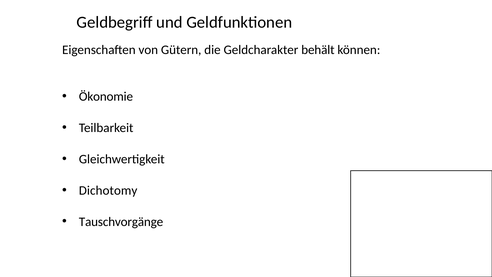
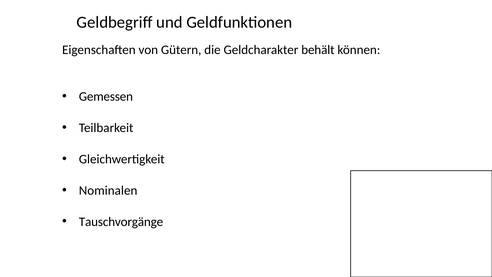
Ökonomie: Ökonomie -> Gemessen
Dichotomy: Dichotomy -> Nominalen
